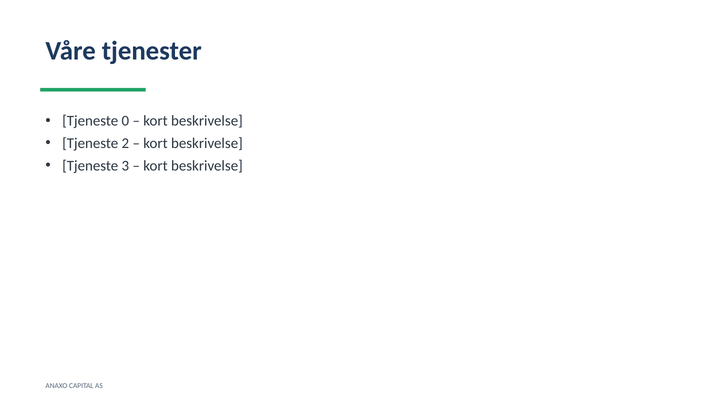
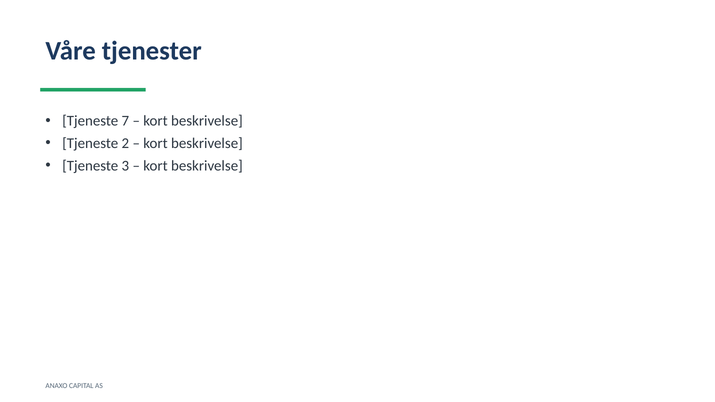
0: 0 -> 7
